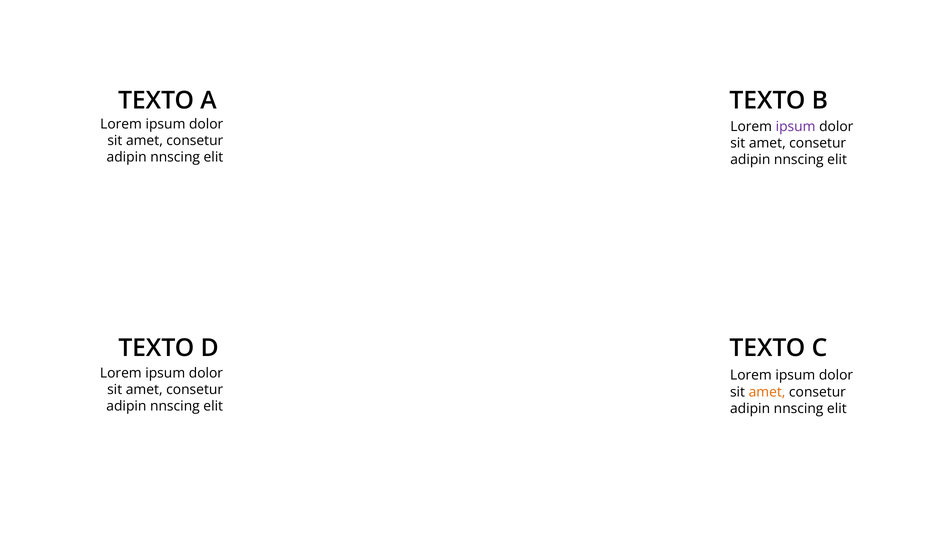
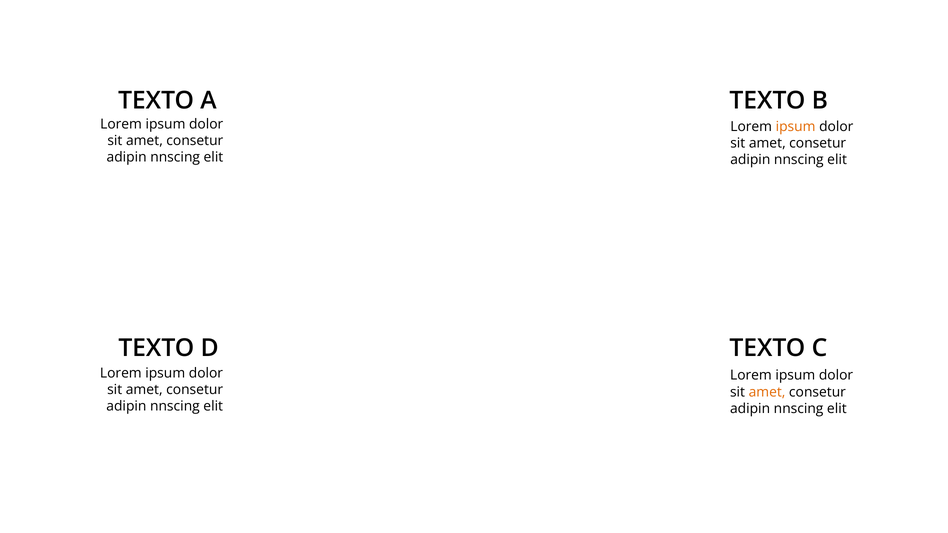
ipsum at (796, 127) colour: purple -> orange
